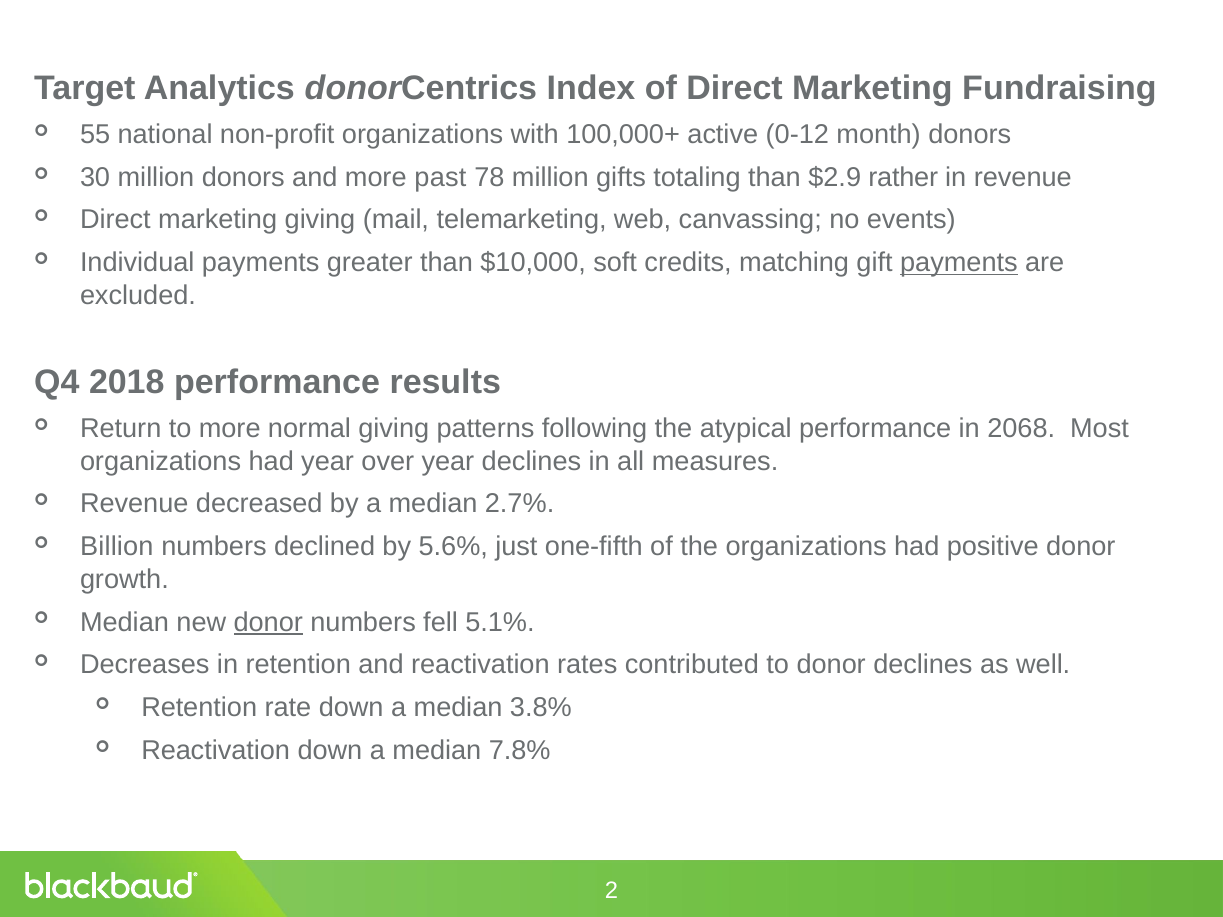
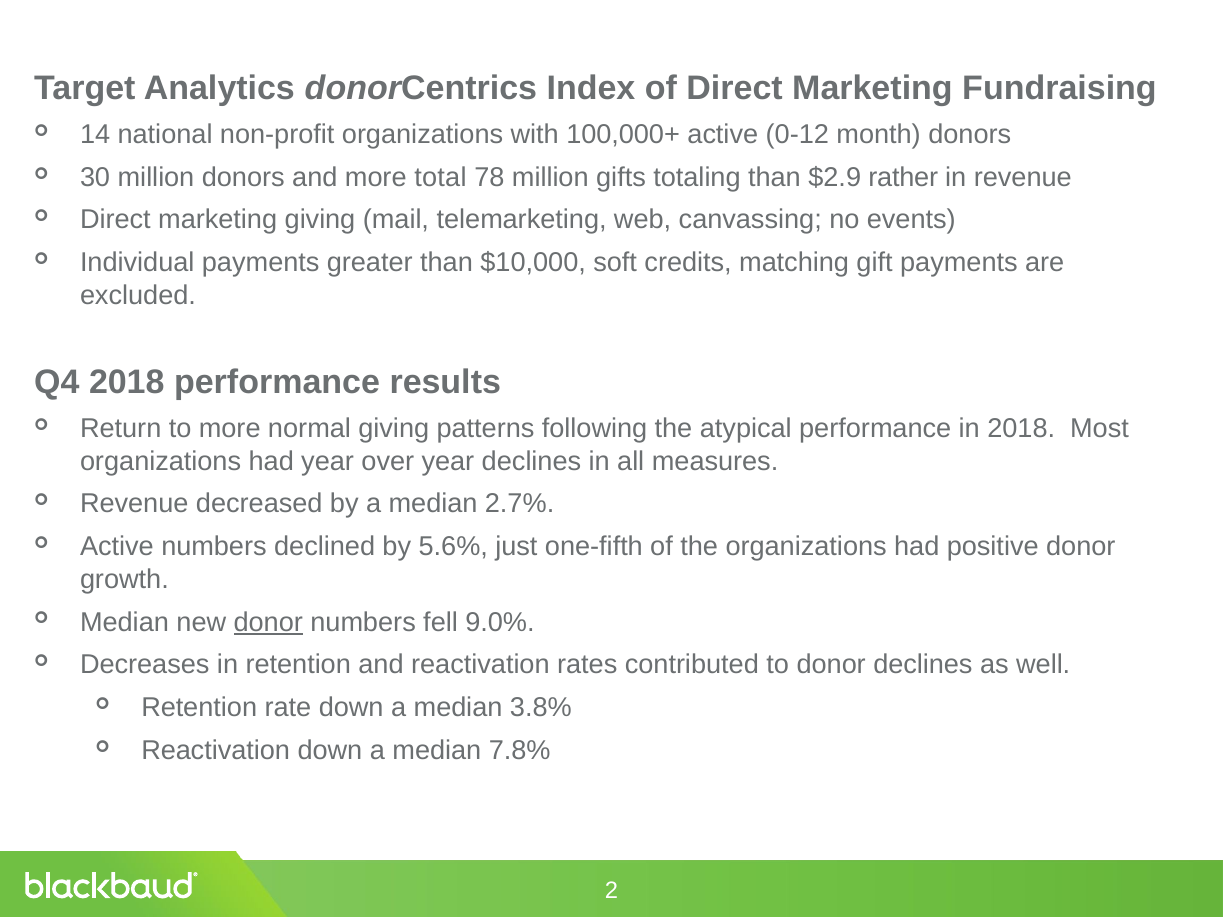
55: 55 -> 14
past: past -> total
payments at (959, 263) underline: present -> none
in 2068: 2068 -> 2018
Billion at (117, 547): Billion -> Active
5.1%: 5.1% -> 9.0%
